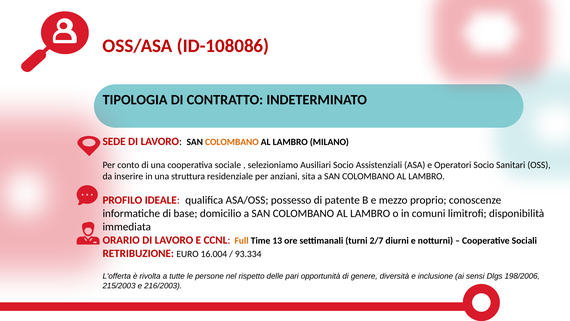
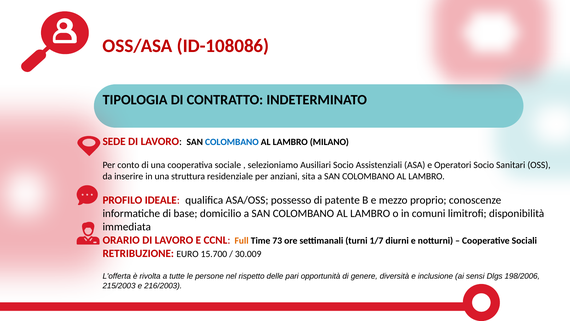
COLOMBANO at (232, 142) colour: orange -> blue
13: 13 -> 73
2/7: 2/7 -> 1/7
16.004: 16.004 -> 15.700
93.334: 93.334 -> 30.009
